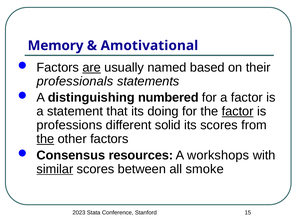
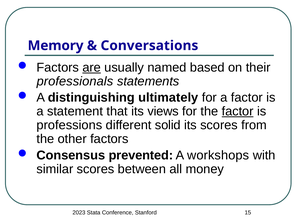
Amotivational: Amotivational -> Conversations
numbered: numbered -> ultimately
doing: doing -> views
the at (45, 139) underline: present -> none
resources: resources -> prevented
similar underline: present -> none
smoke: smoke -> money
